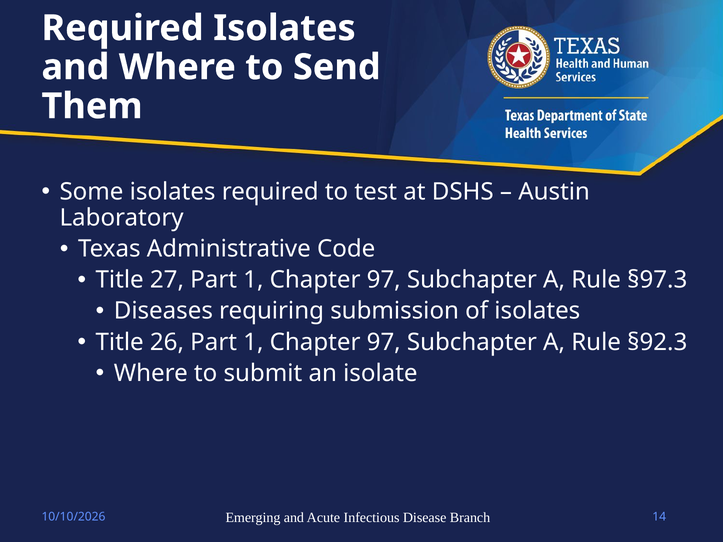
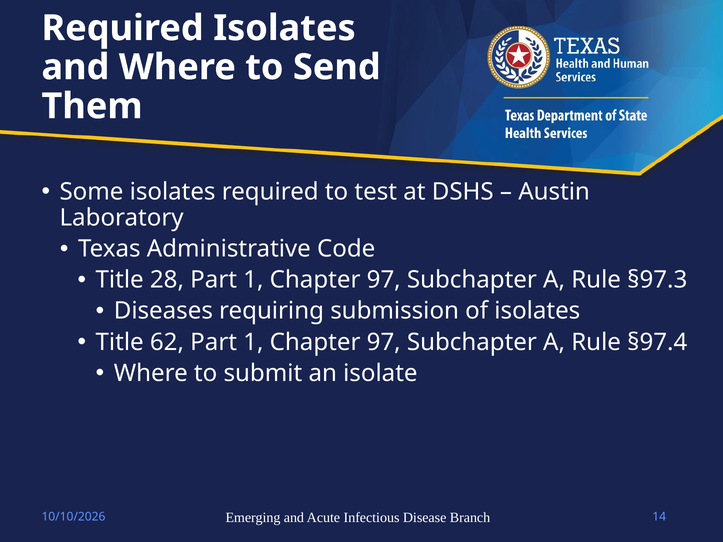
27: 27 -> 28
26: 26 -> 62
§92.3: §92.3 -> §97.4
